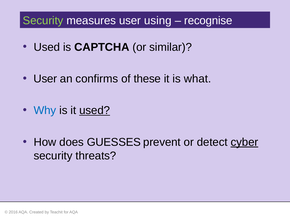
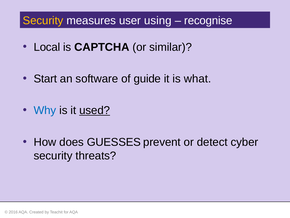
Security at (43, 21) colour: light green -> yellow
Used at (47, 47): Used -> Local
User at (45, 79): User -> Start
confirms: confirms -> software
these: these -> guide
cyber underline: present -> none
